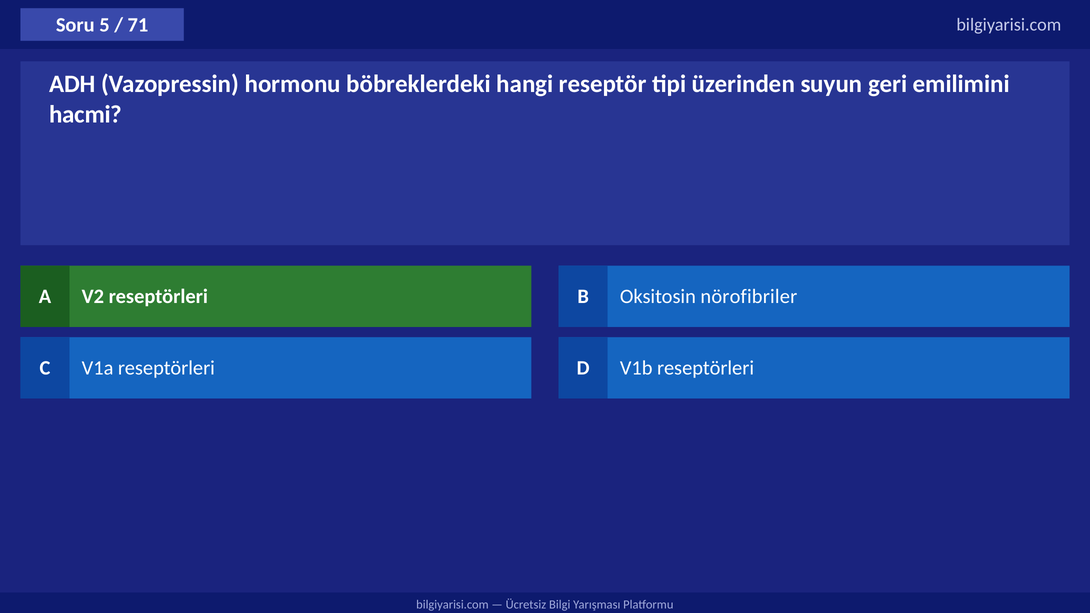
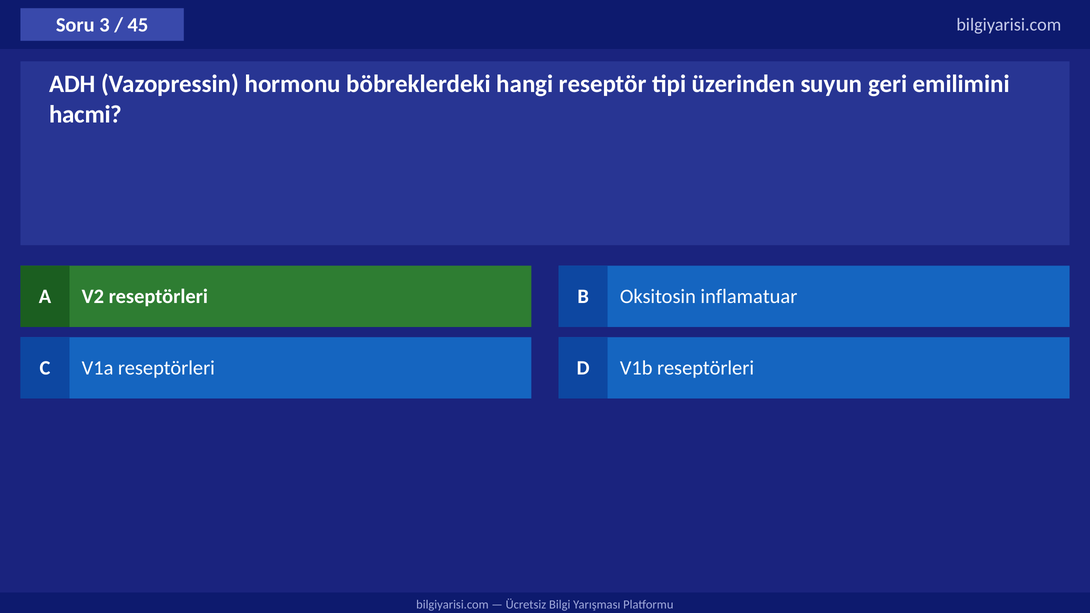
5: 5 -> 3
71: 71 -> 45
nörofibriler: nörofibriler -> inflamatuar
